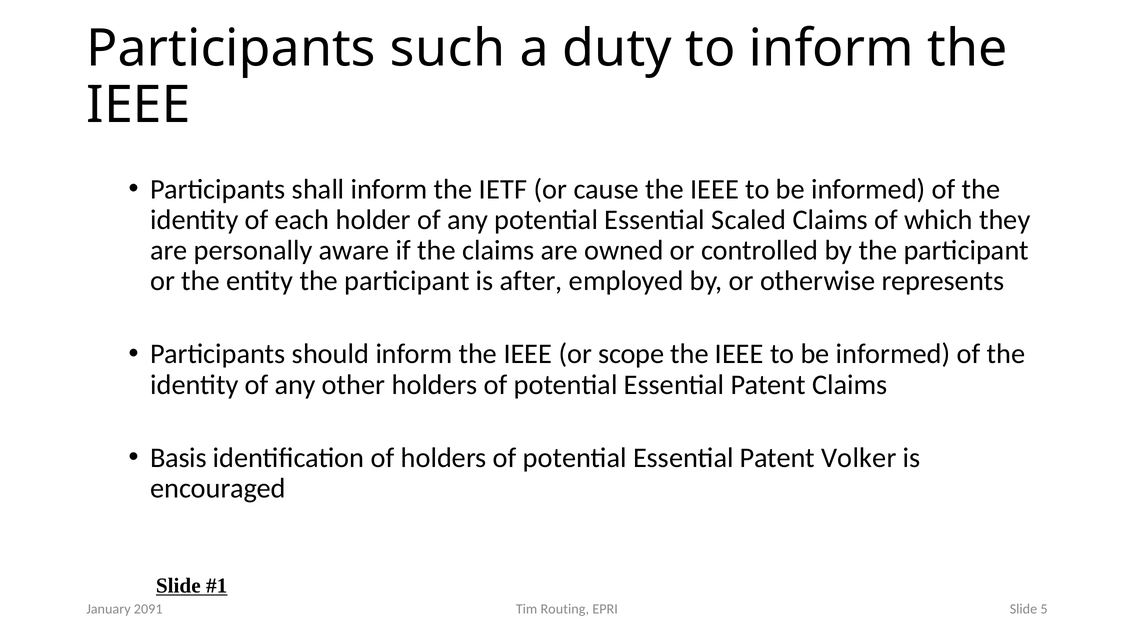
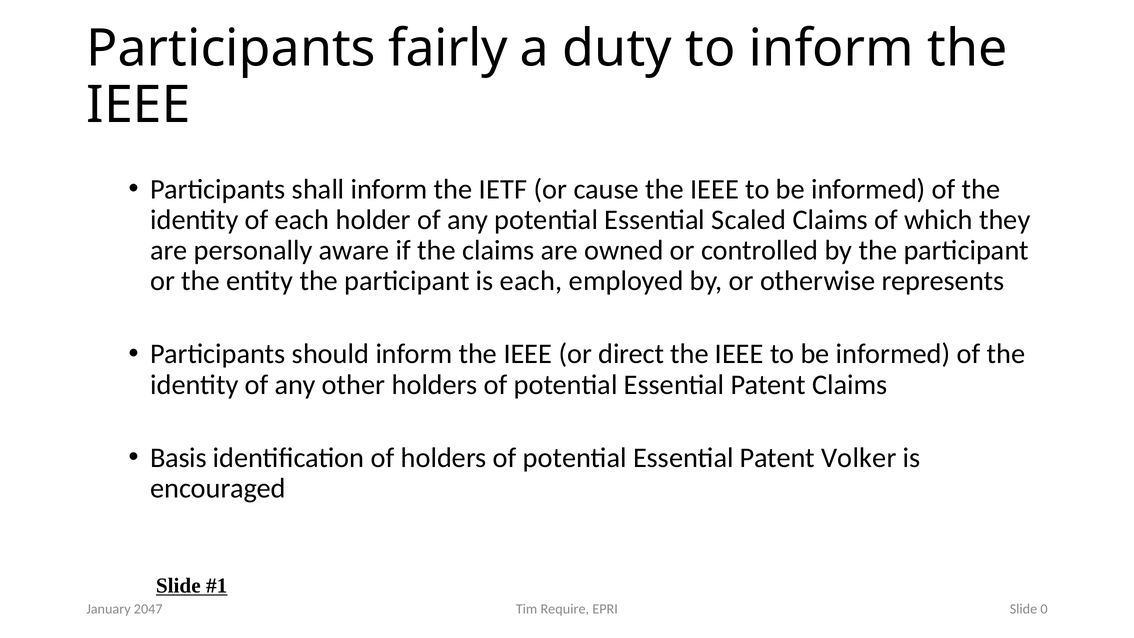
such: such -> fairly
is after: after -> each
scope: scope -> direct
Routing: Routing -> Require
2091: 2091 -> 2047
5: 5 -> 0
